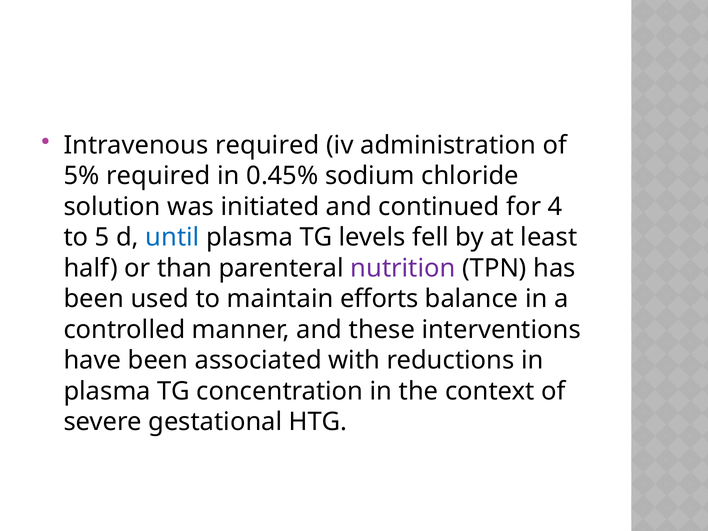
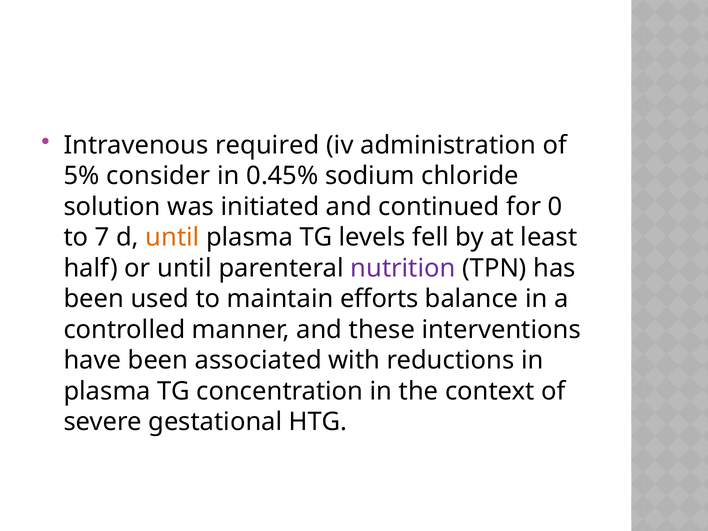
5% required: required -> consider
4: 4 -> 0
5: 5 -> 7
until at (172, 238) colour: blue -> orange
or than: than -> until
